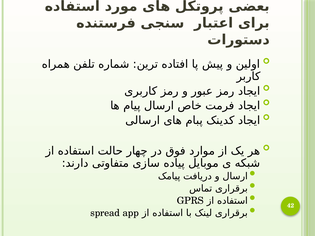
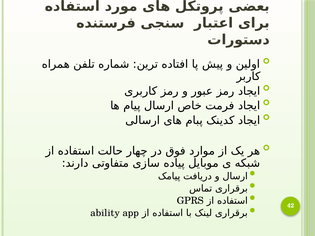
spread: spread -> ability
